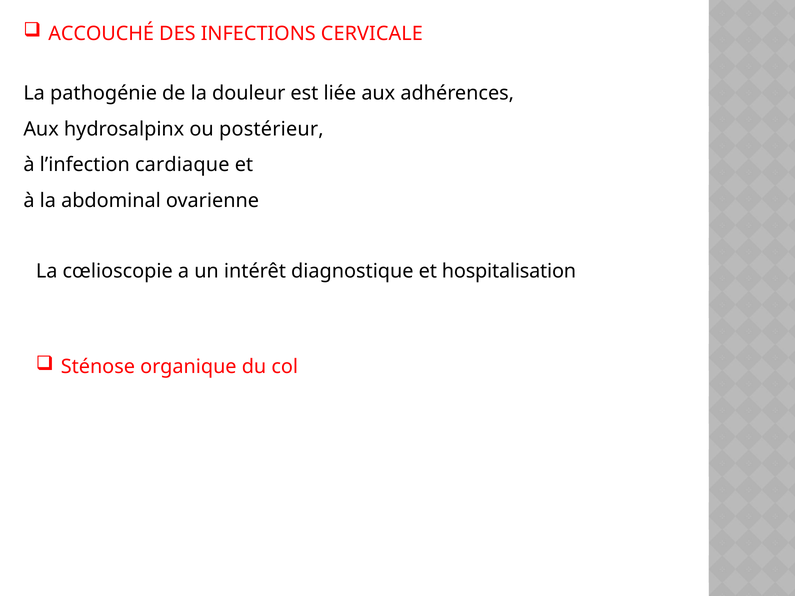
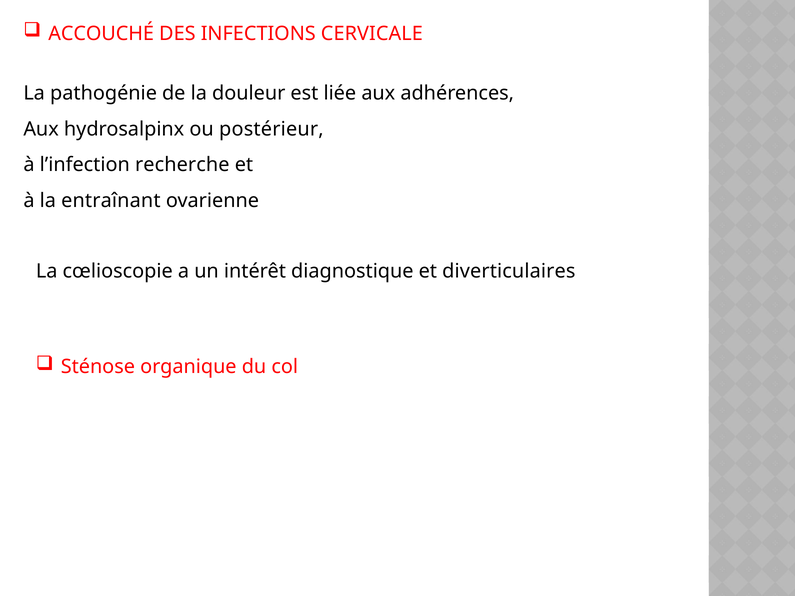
cardiaque: cardiaque -> recherche
abdominal: abdominal -> entraînant
hospitalisation: hospitalisation -> diverticulaires
